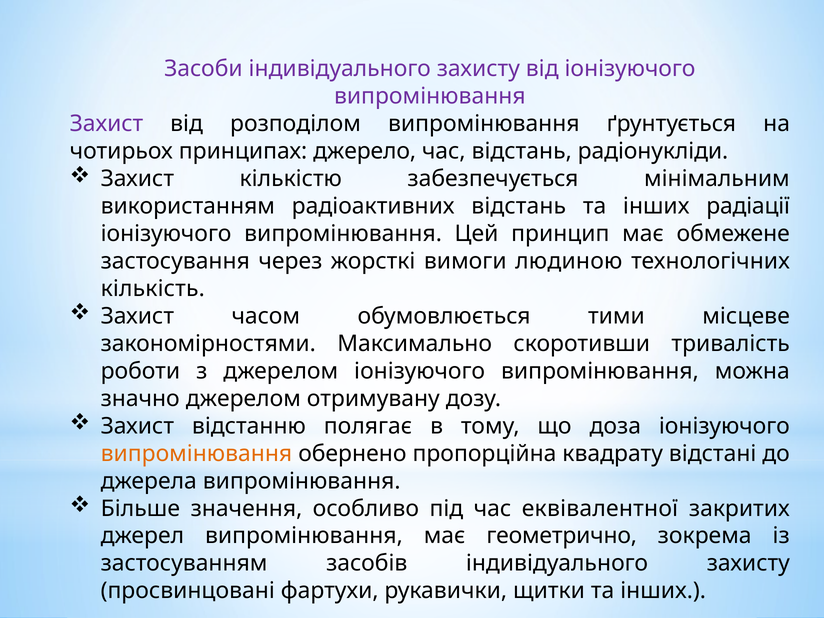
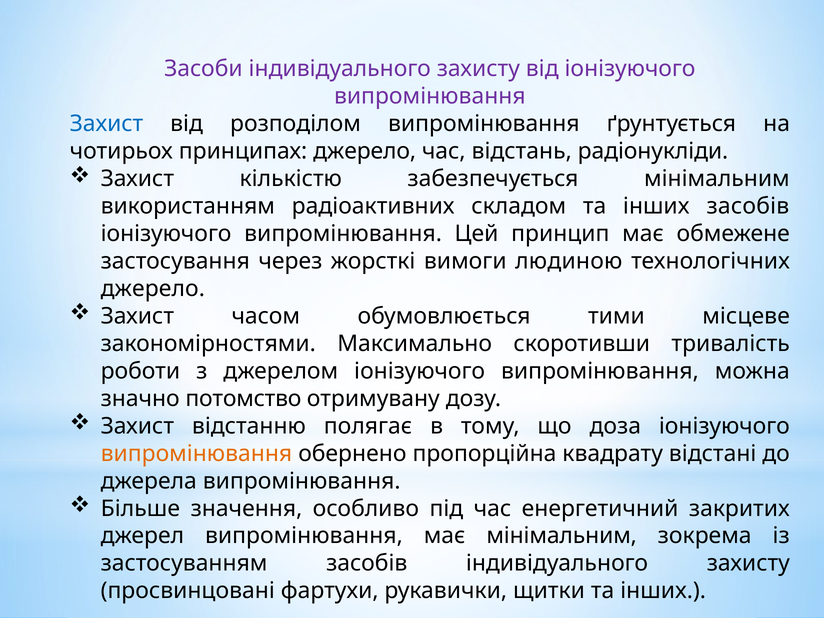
Захист at (106, 124) colour: purple -> blue
радіоактивних відстань: відстань -> складом
інших радіації: радіації -> засобів
кількість at (153, 289): кількість -> джерело
значно джерелом: джерелом -> потомство
еквівалентної: еквівалентної -> енергетичний
має геометрично: геометрично -> мінімальним
